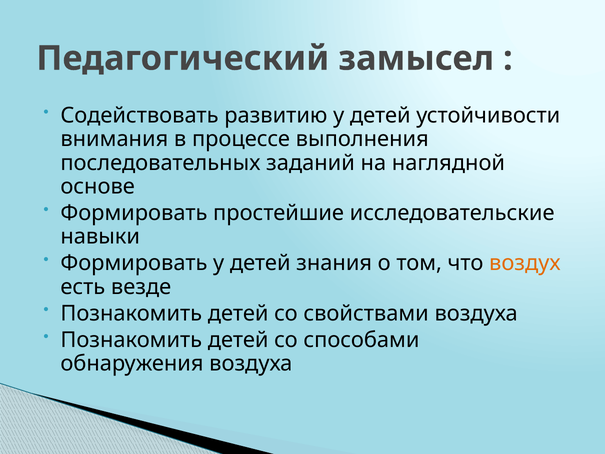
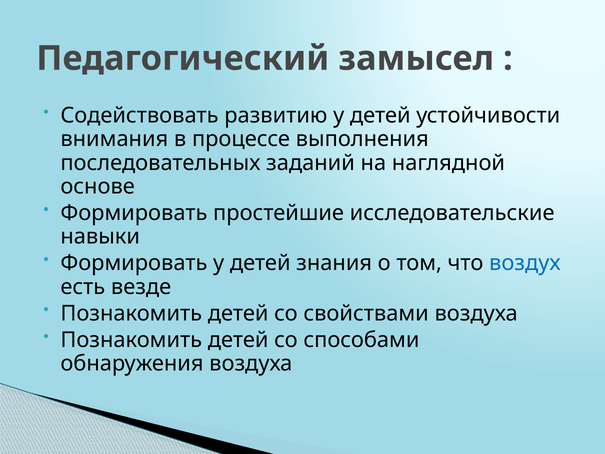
воздух colour: orange -> blue
